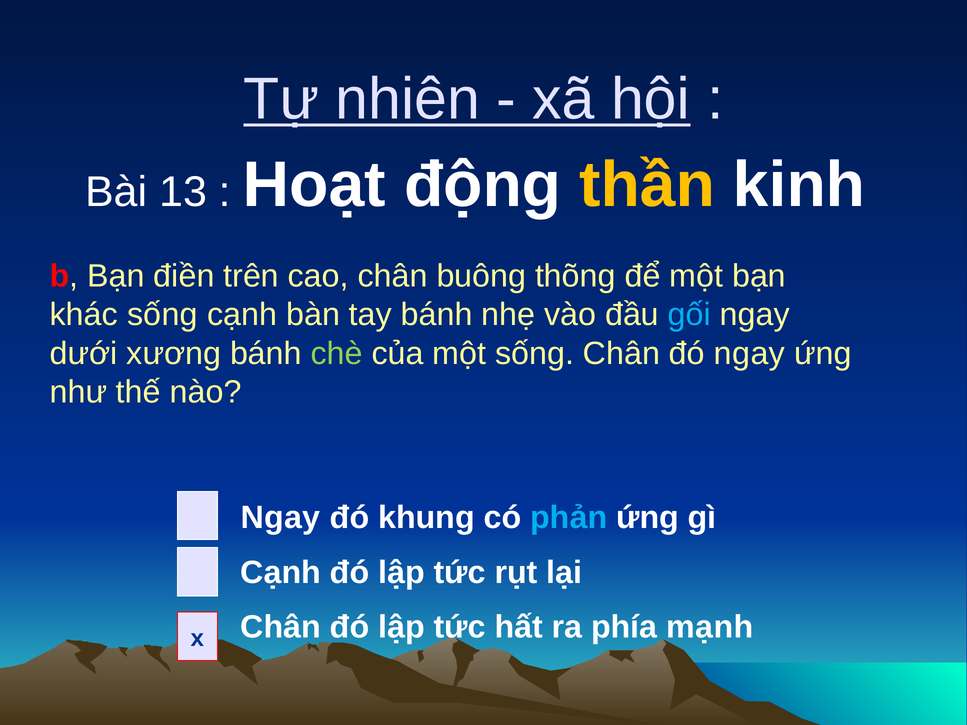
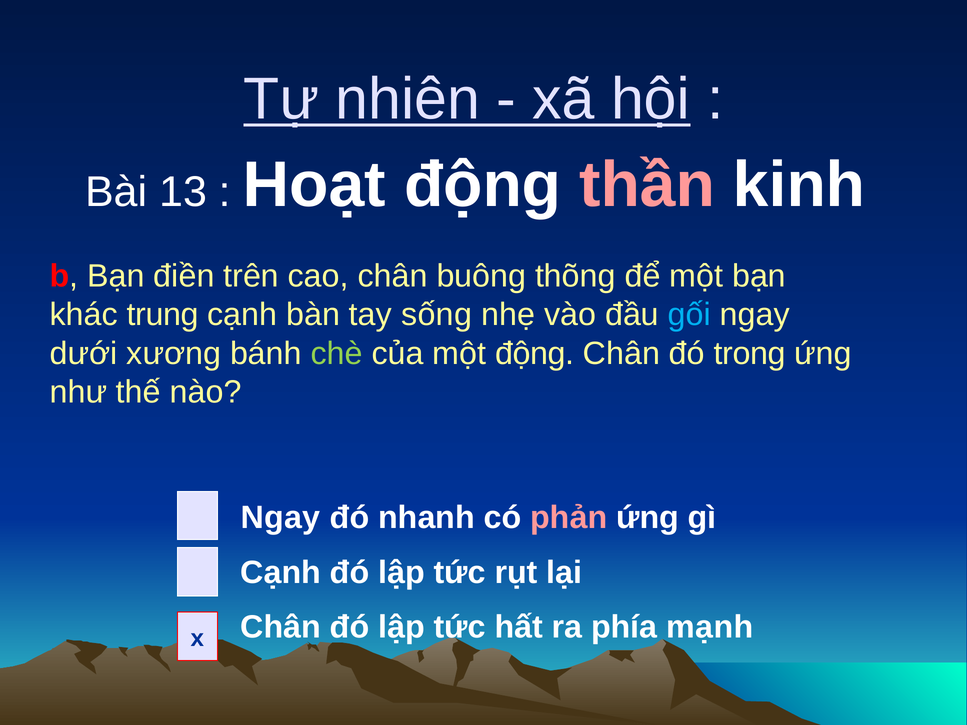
thần colour: yellow -> pink
khác sống: sống -> trung
tay bánh: bánh -> sống
một sống: sống -> động
đó ngay: ngay -> trong
khung: khung -> nhanh
phản colour: light blue -> pink
